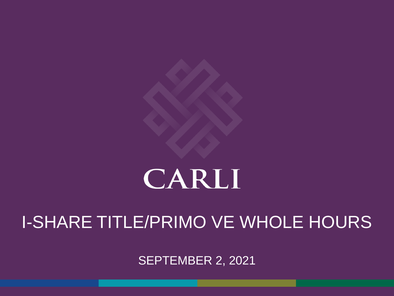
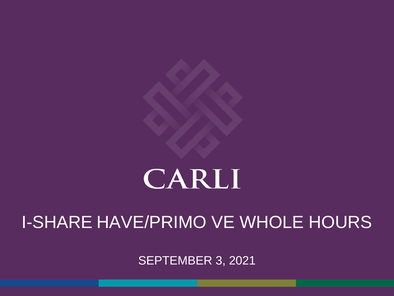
TITLE/PRIMO: TITLE/PRIMO -> HAVE/PRIMO
2: 2 -> 3
